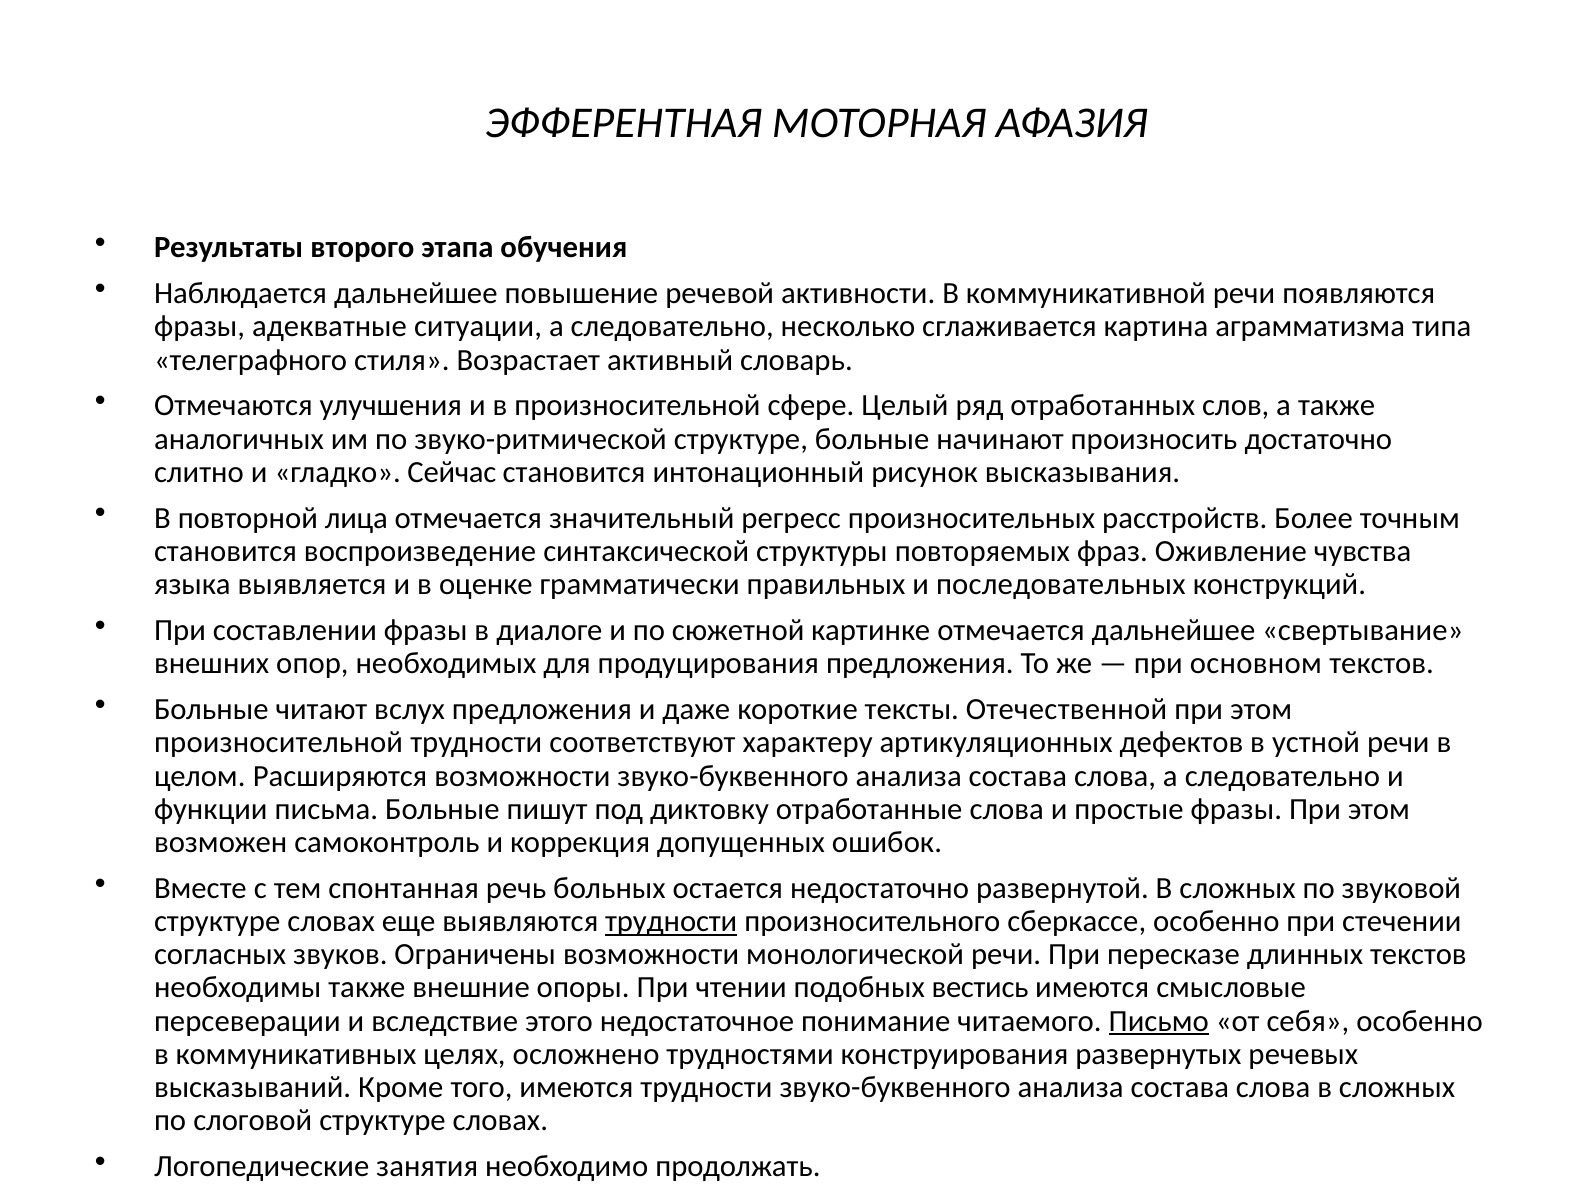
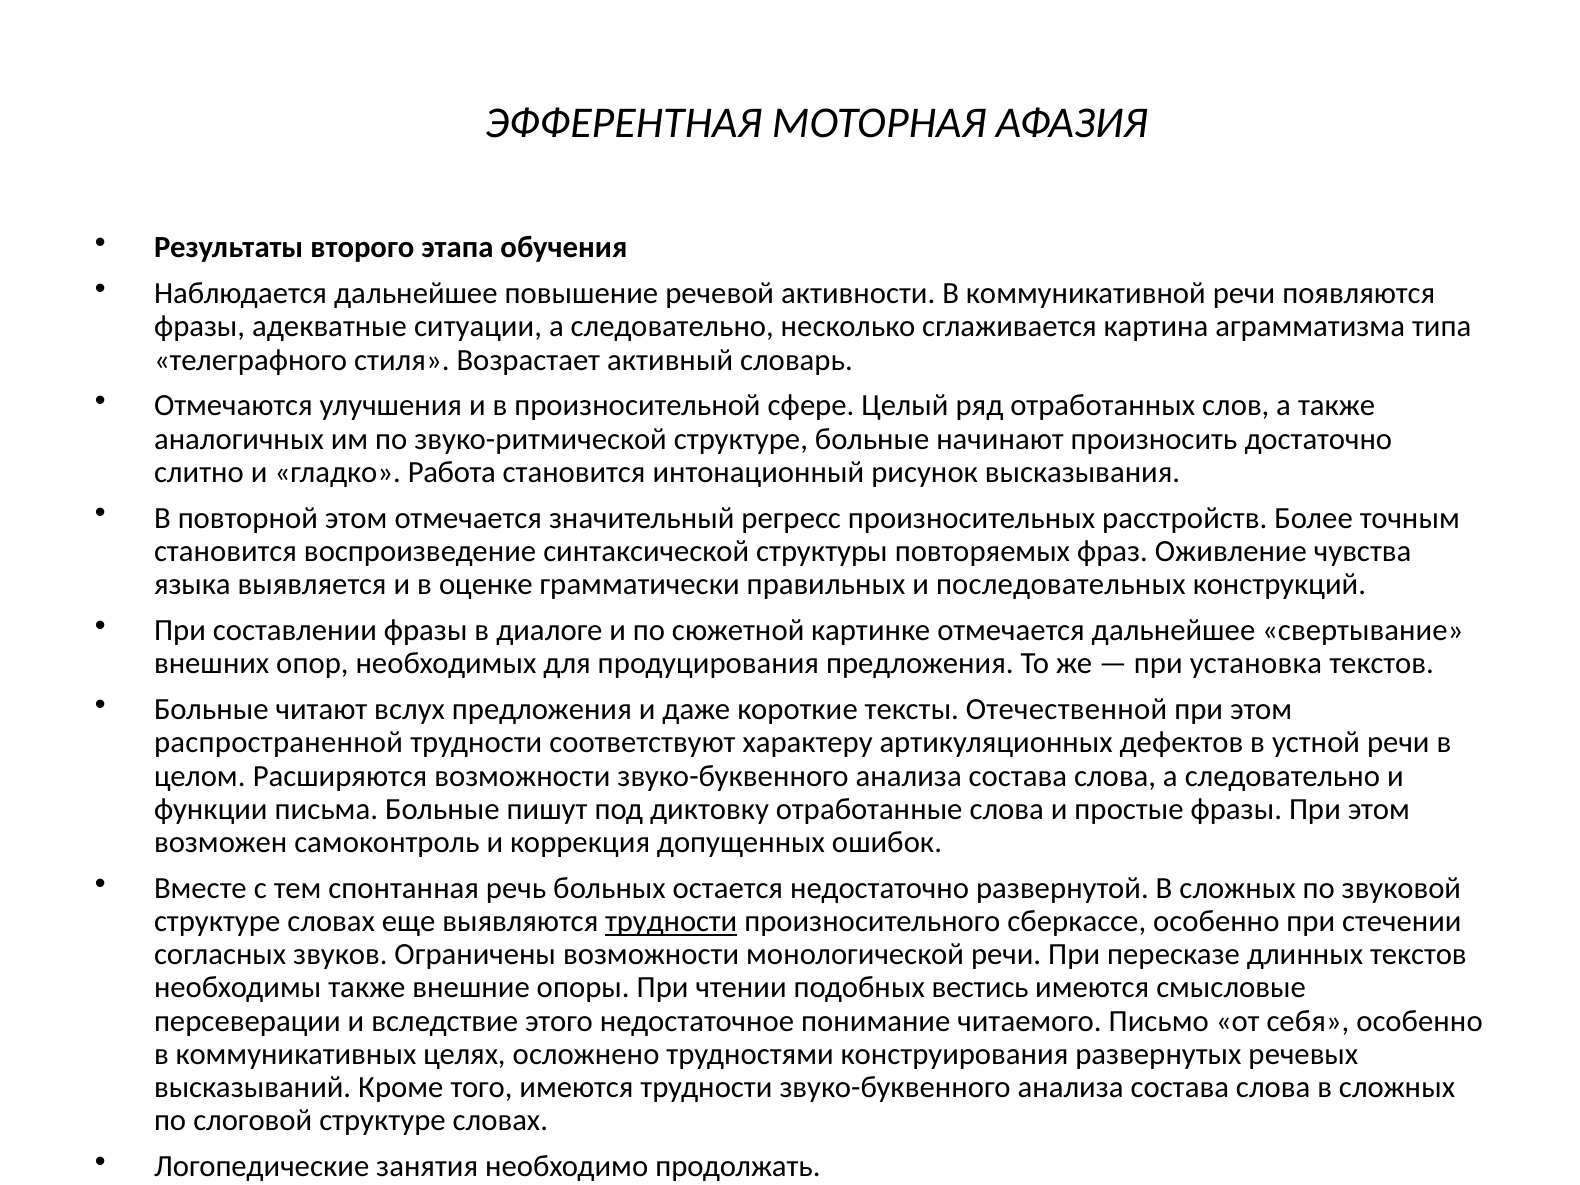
Сейчас: Сейчас -> Работа
повторной лица: лица -> этом
основном: основном -> установка
произносительной at (279, 743): произносительной -> распространенной
Письмо underline: present -> none
